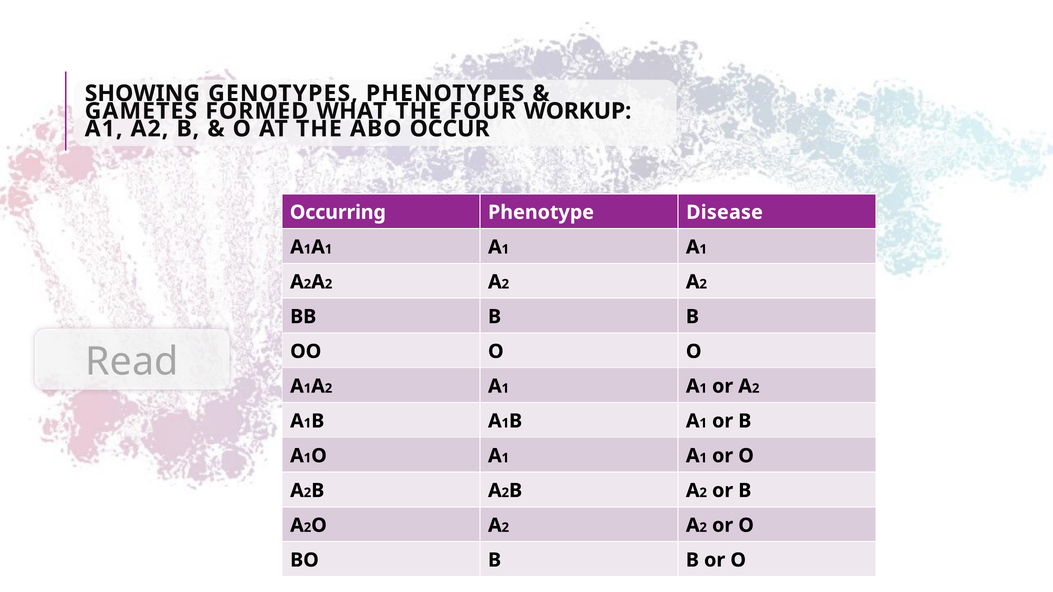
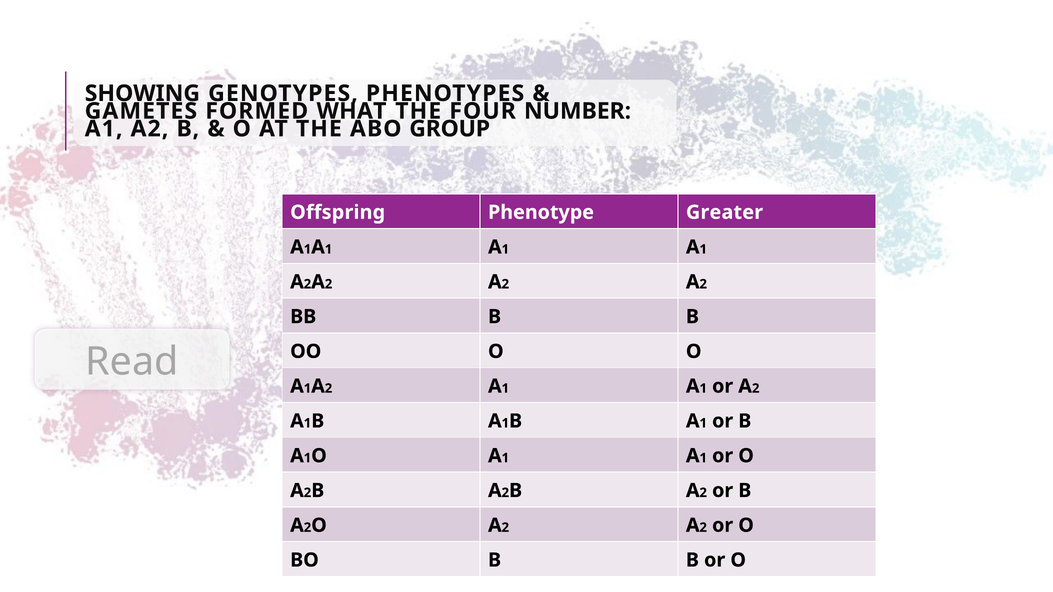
WORKUP: WORKUP -> NUMBER
OCCUR: OCCUR -> GROUP
Occurring: Occurring -> Offspring
Disease: Disease -> Greater
